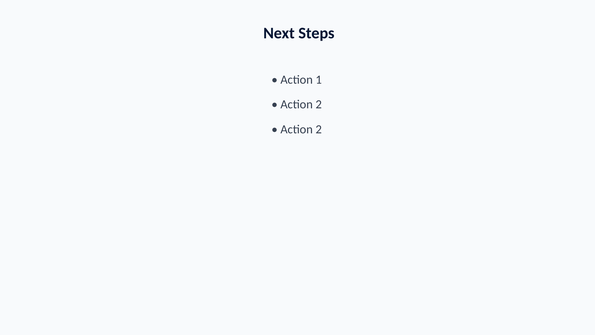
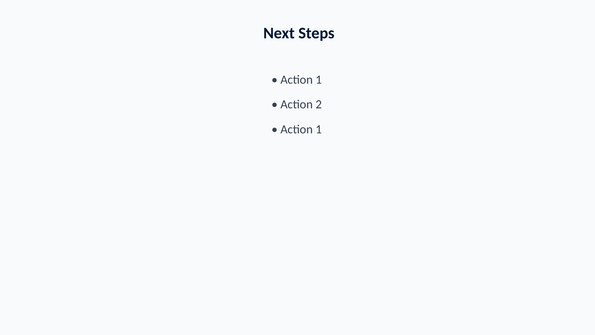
2 at (319, 129): 2 -> 1
